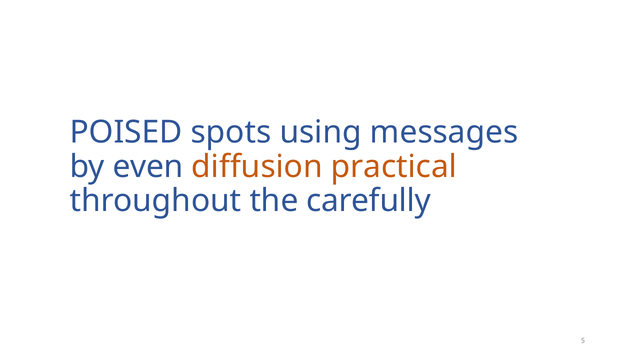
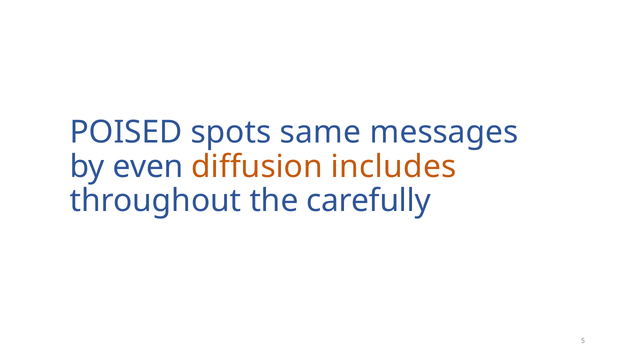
using: using -> same
practical: practical -> includes
